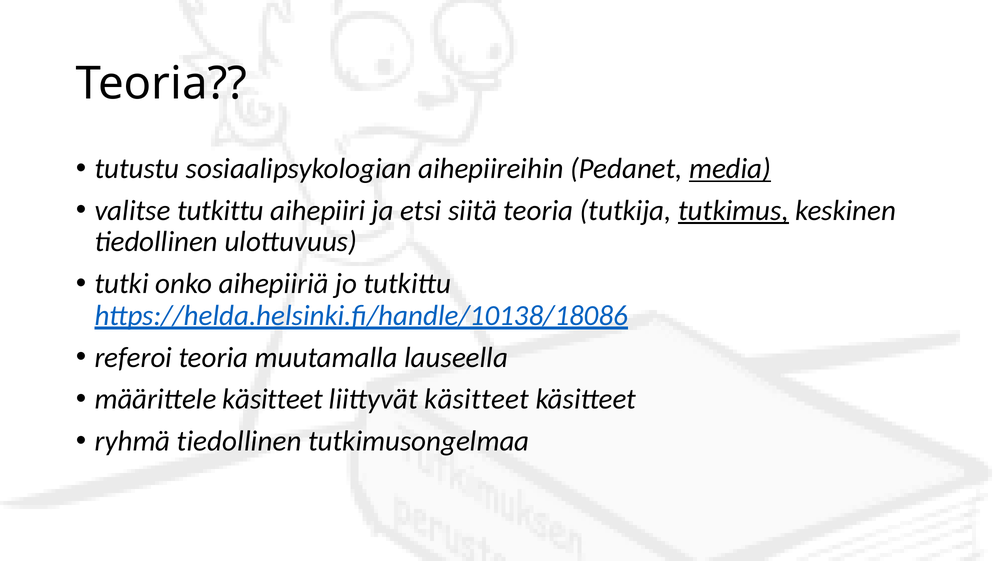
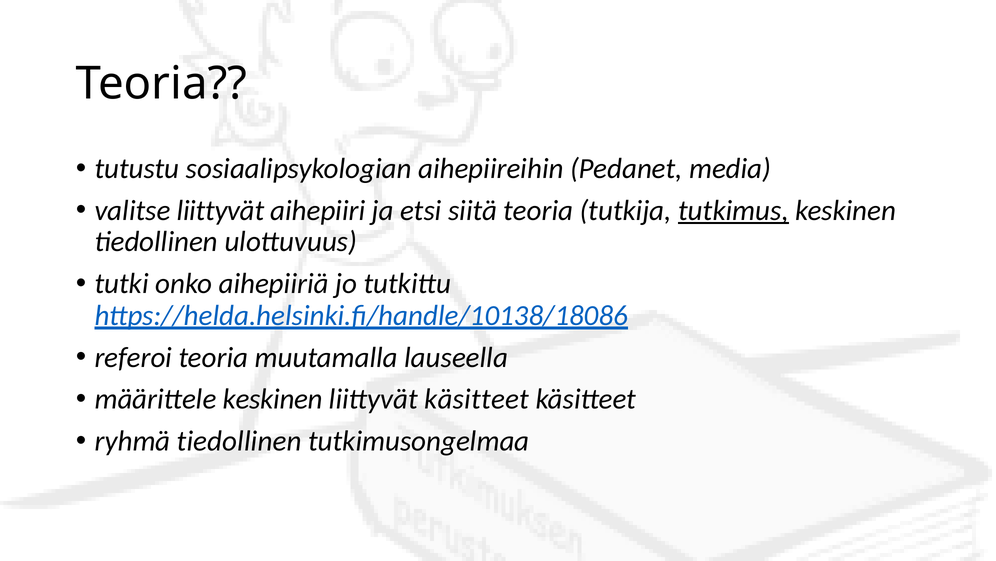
media underline: present -> none
valitse tutkittu: tutkittu -> liittyvät
määrittele käsitteet: käsitteet -> keskinen
